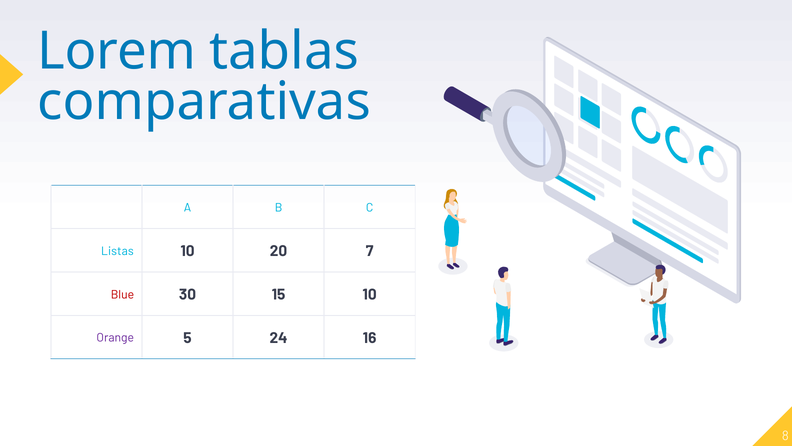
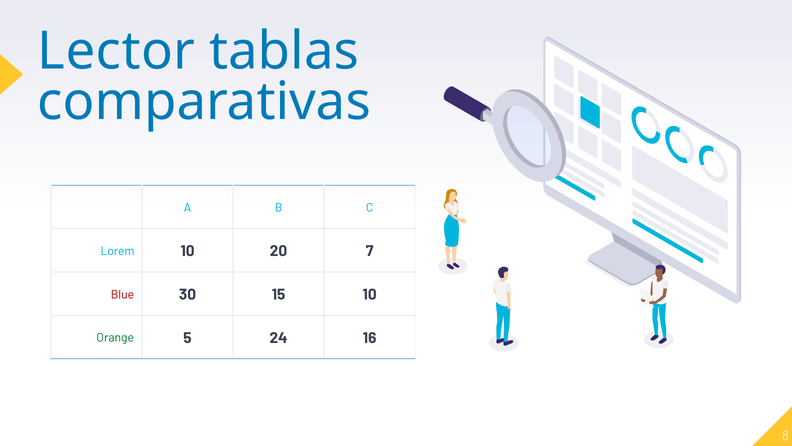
Lorem: Lorem -> Lector
Listas: Listas -> Lorem
Orange colour: purple -> green
